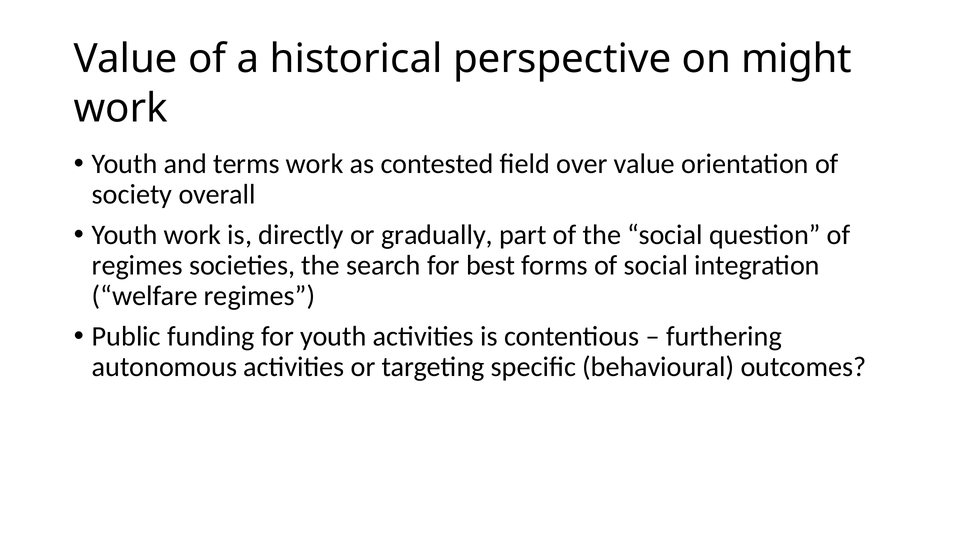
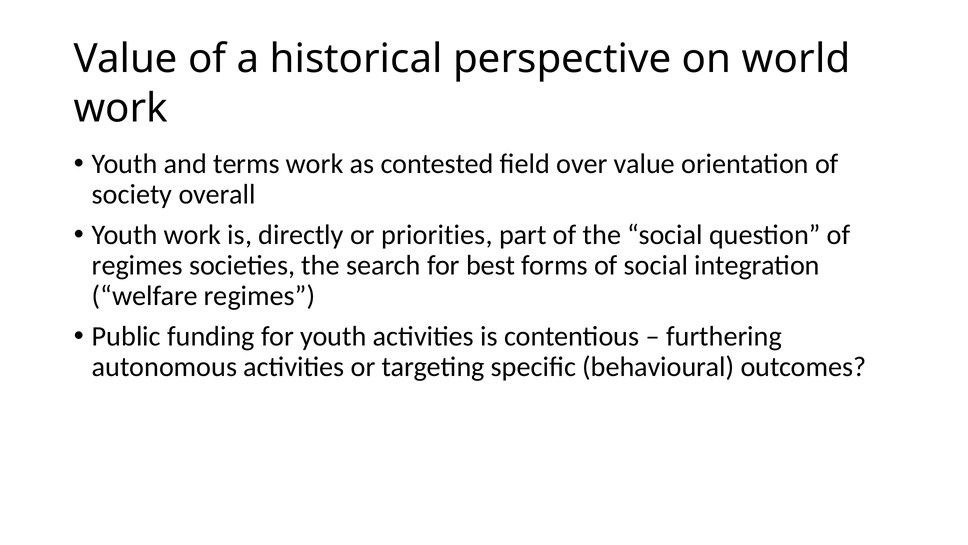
might: might -> world
gradually: gradually -> priorities
